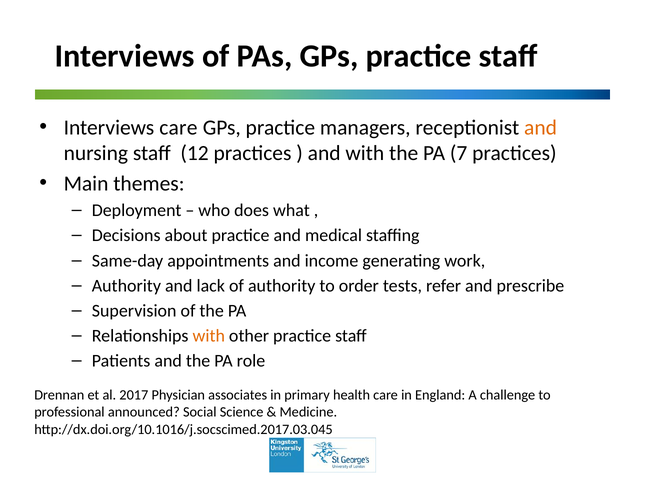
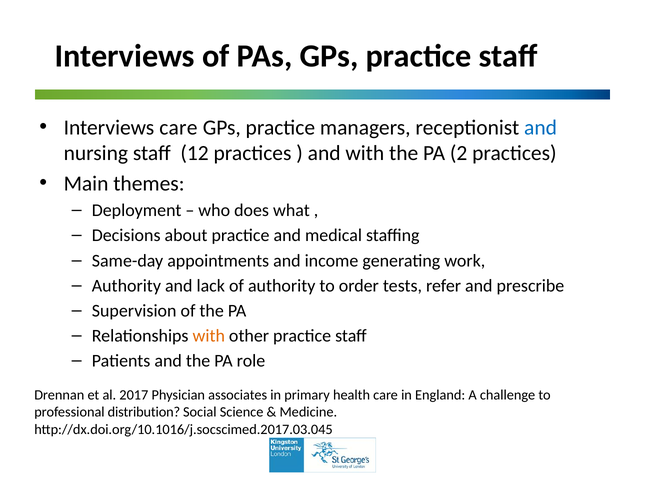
and at (541, 127) colour: orange -> blue
7: 7 -> 2
announced: announced -> distribution
